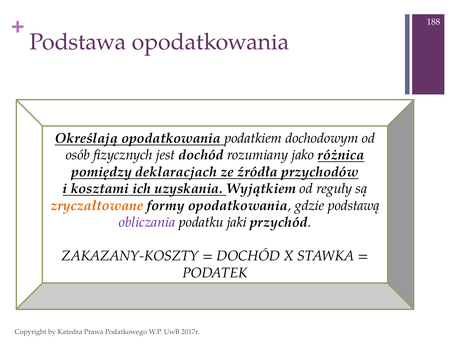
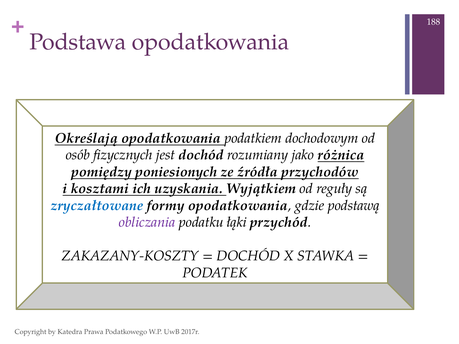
deklaracjach: deklaracjach -> poniesionych
zryczałtowane colour: orange -> blue
jaki: jaki -> łąki
